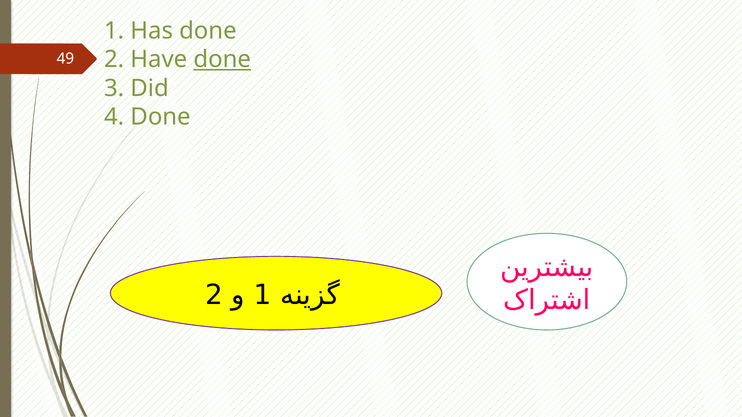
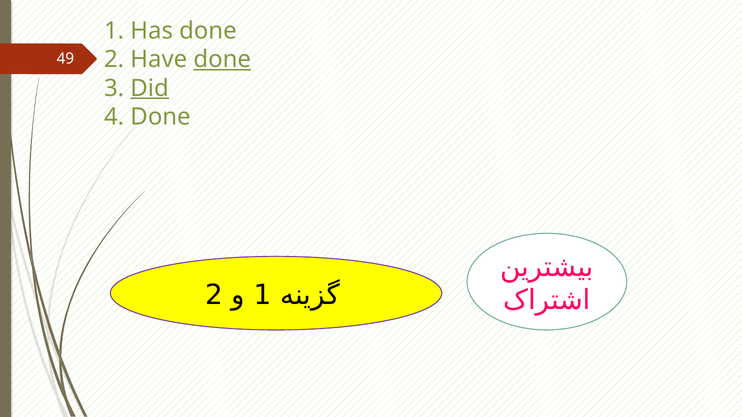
Did underline: none -> present
